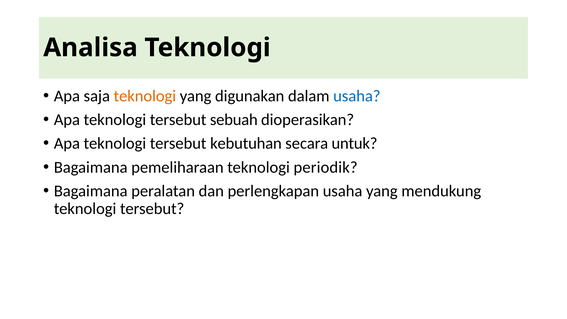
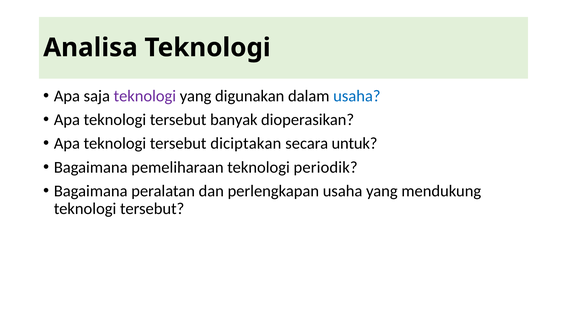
teknologi at (145, 96) colour: orange -> purple
sebuah: sebuah -> banyak
kebutuhan: kebutuhan -> diciptakan
